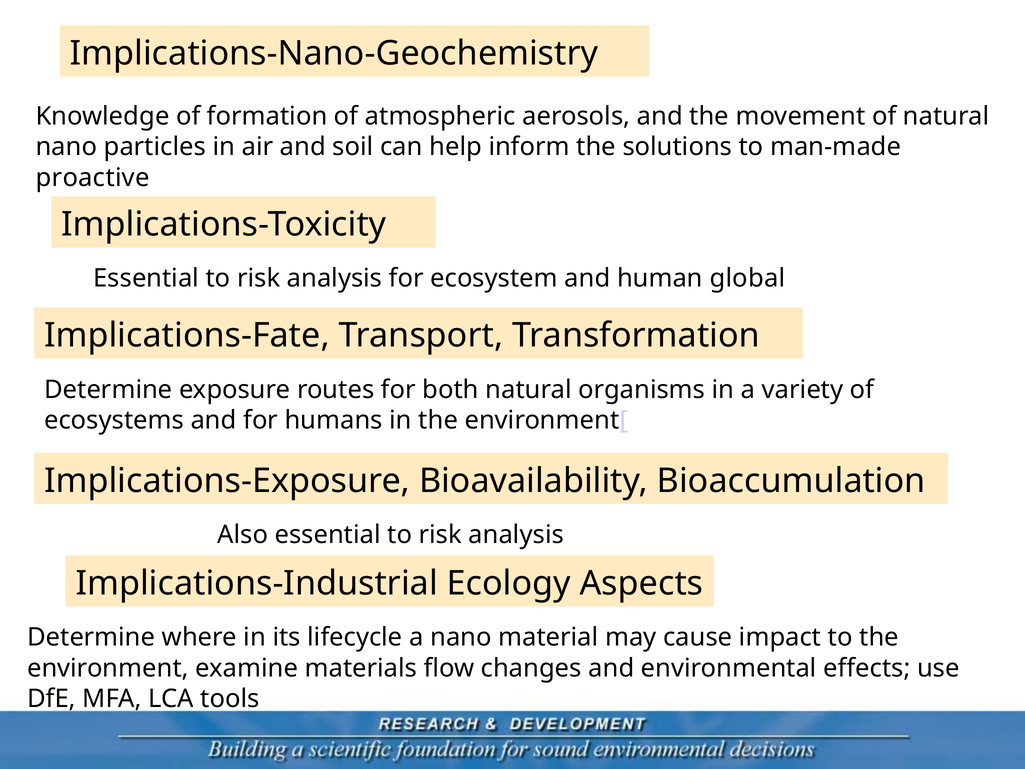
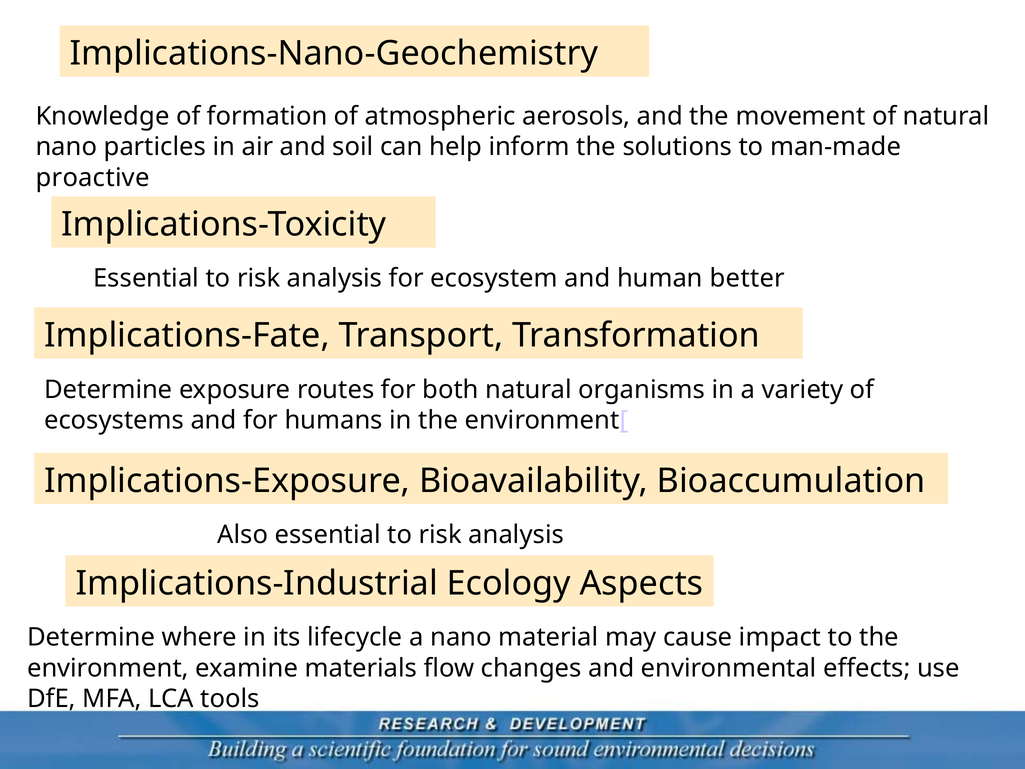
global: global -> better
